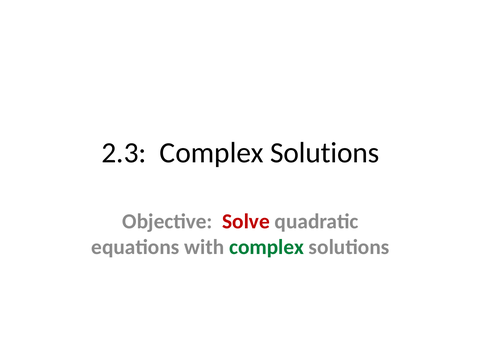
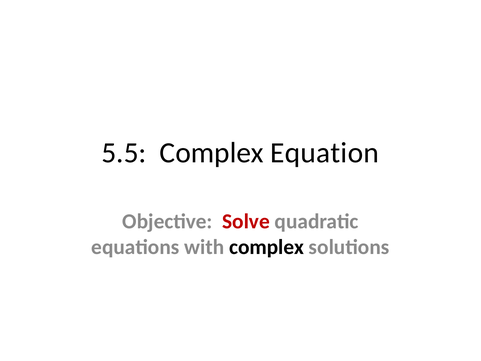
2.3: 2.3 -> 5.5
Solutions at (325, 153): Solutions -> Equation
complex at (267, 247) colour: green -> black
